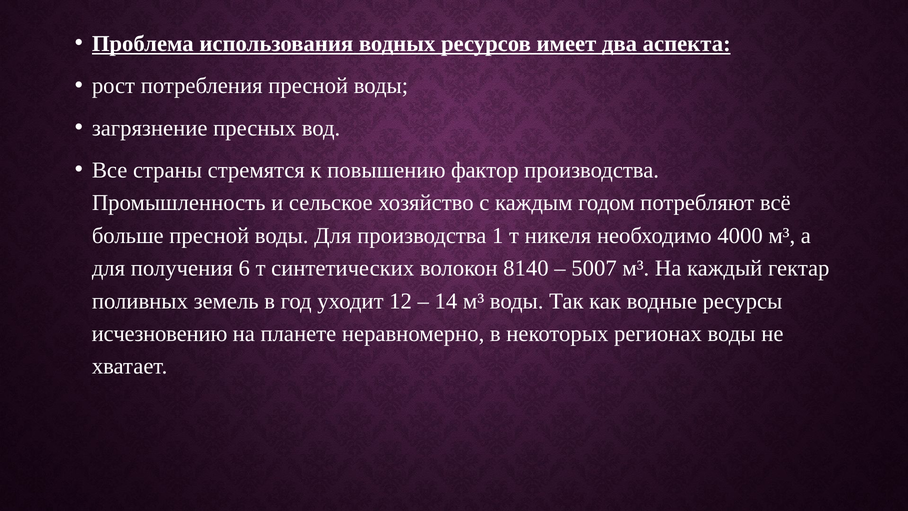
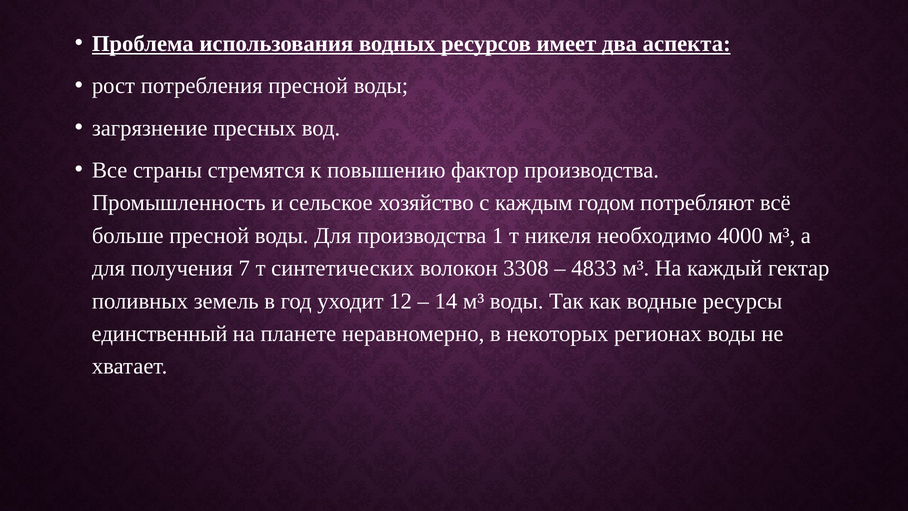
6: 6 -> 7
8140: 8140 -> 3308
5007: 5007 -> 4833
исчезновению: исчезновению -> единственный
